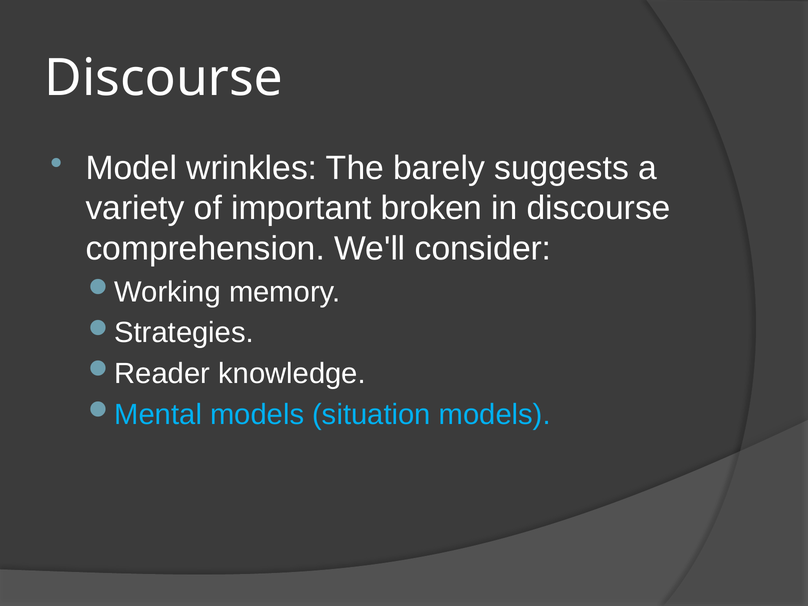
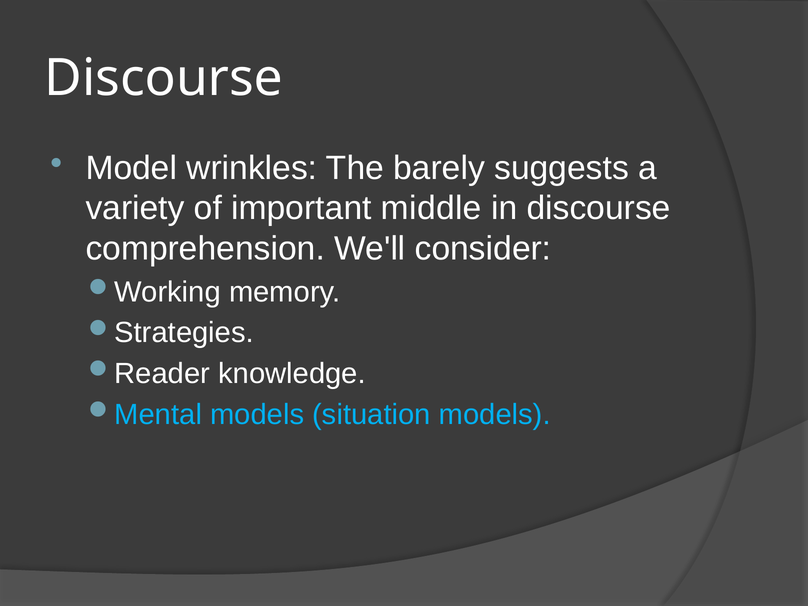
broken: broken -> middle
